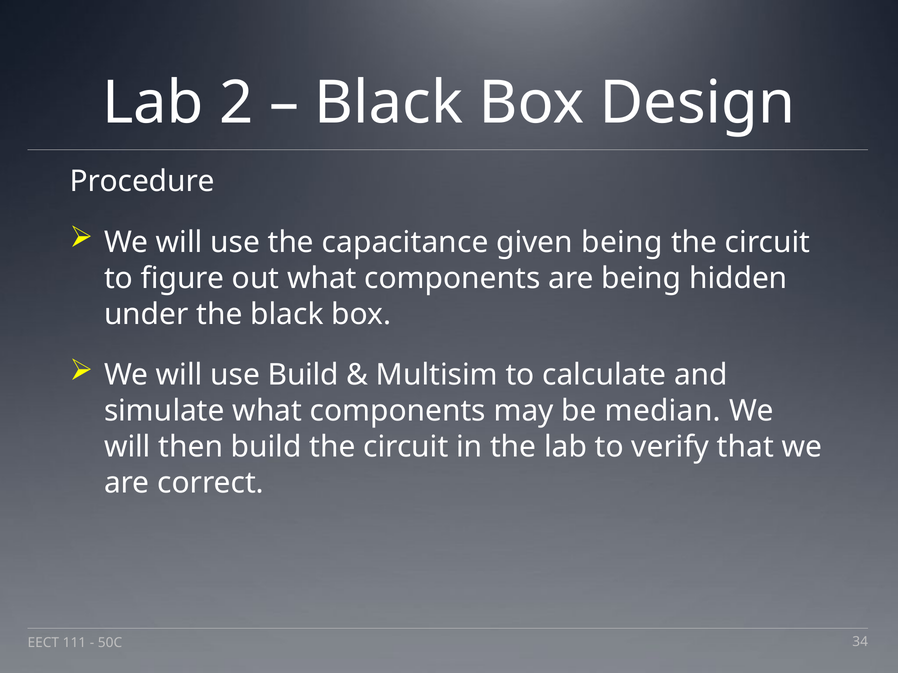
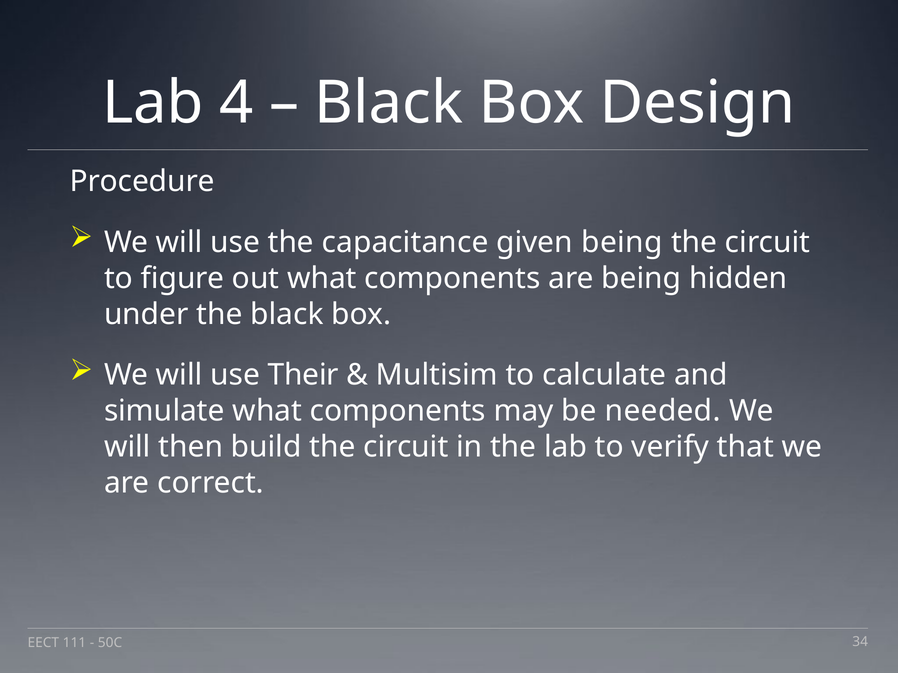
2: 2 -> 4
use Build: Build -> Their
median: median -> needed
